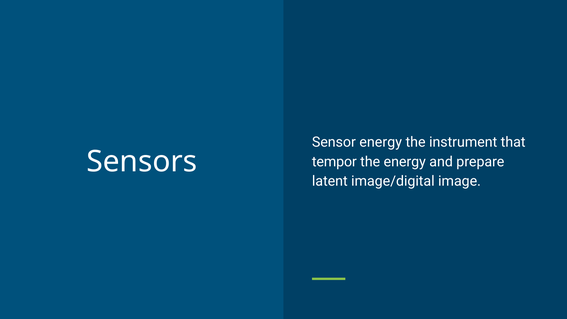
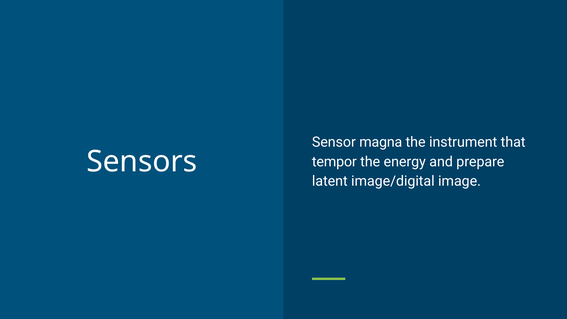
Sensor energy: energy -> magna
